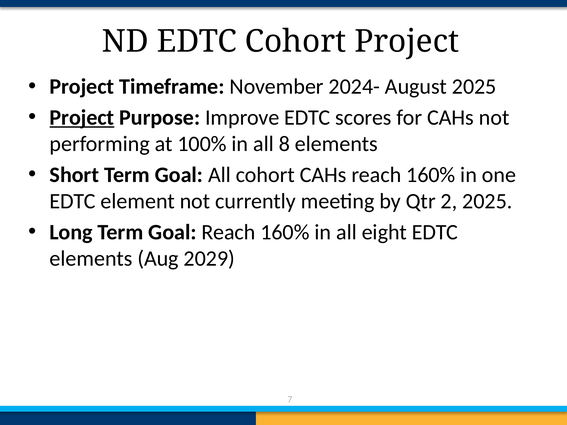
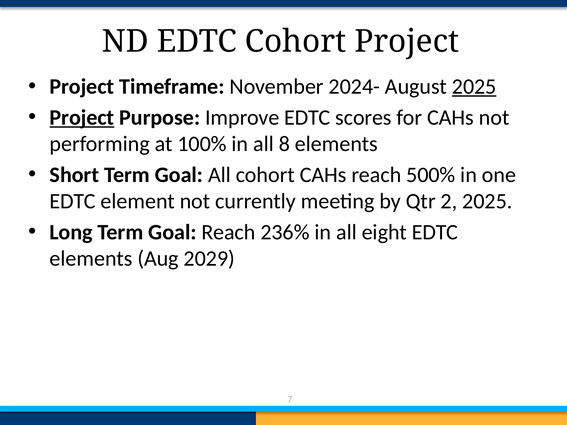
2025 at (474, 87) underline: none -> present
CAHs reach 160%: 160% -> 500%
Goal Reach 160%: 160% -> 236%
